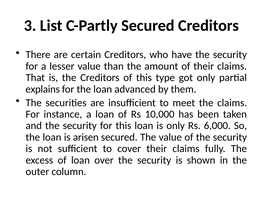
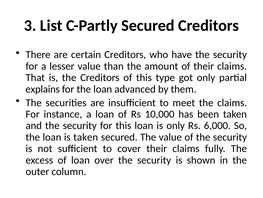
is arisen: arisen -> taken
